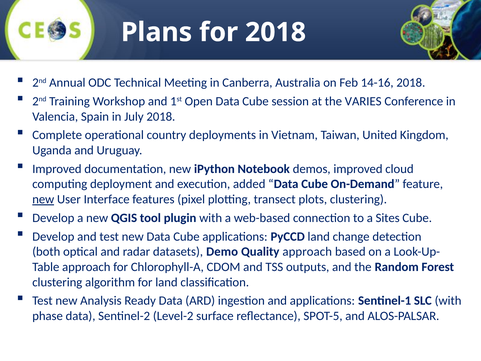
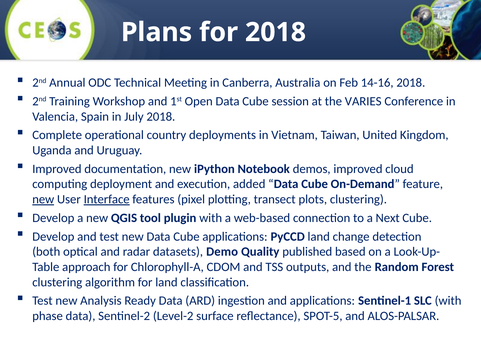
Interface underline: none -> present
Sites: Sites -> Next
Quality approach: approach -> published
